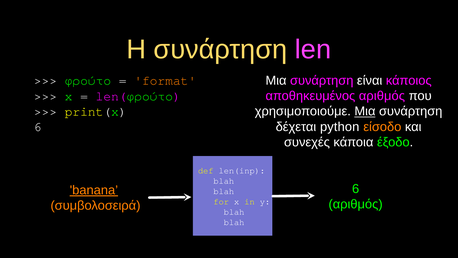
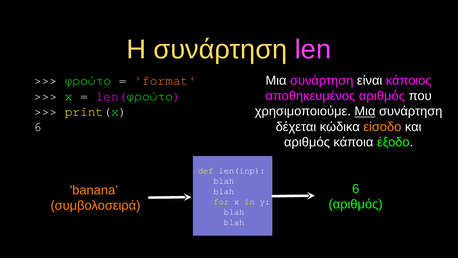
python: python -> κώδικα
συνεχές at (307, 142): συνεχές -> αριθμός
banana underline: present -> none
